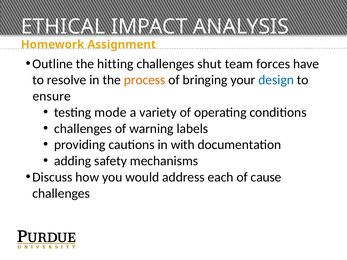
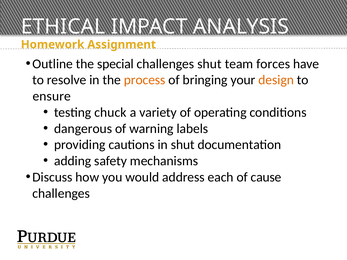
hitting: hitting -> special
design colour: blue -> orange
mode: mode -> chuck
challenges at (83, 129): challenges -> dangerous
in with: with -> shut
